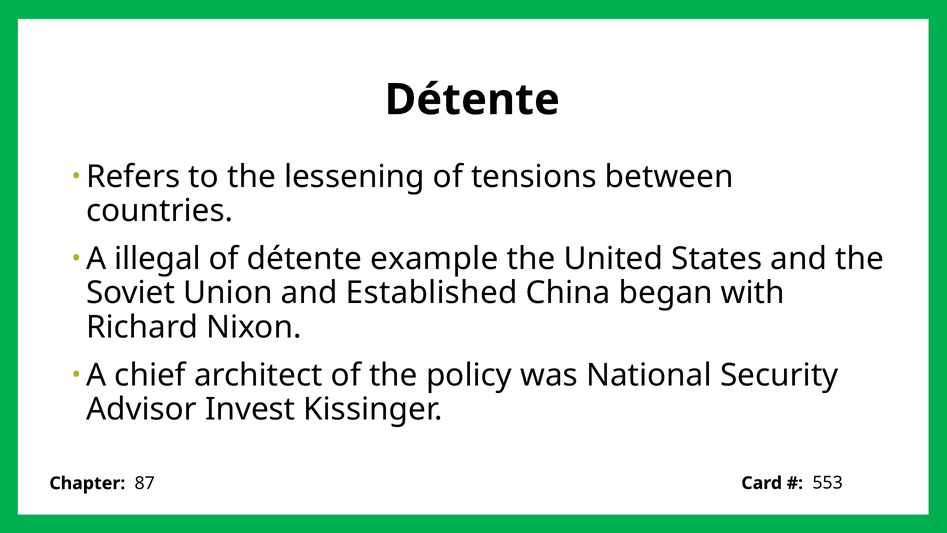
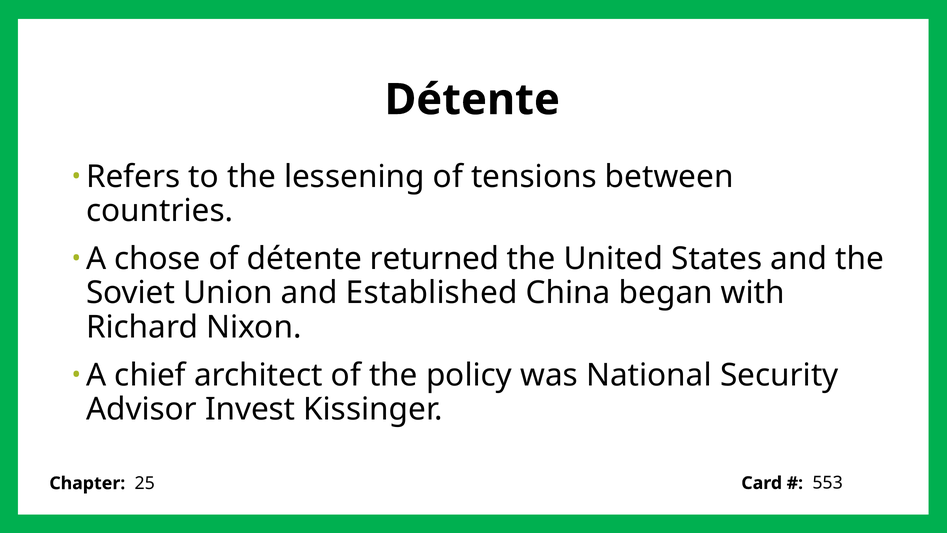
illegal: illegal -> chose
example: example -> returned
87: 87 -> 25
